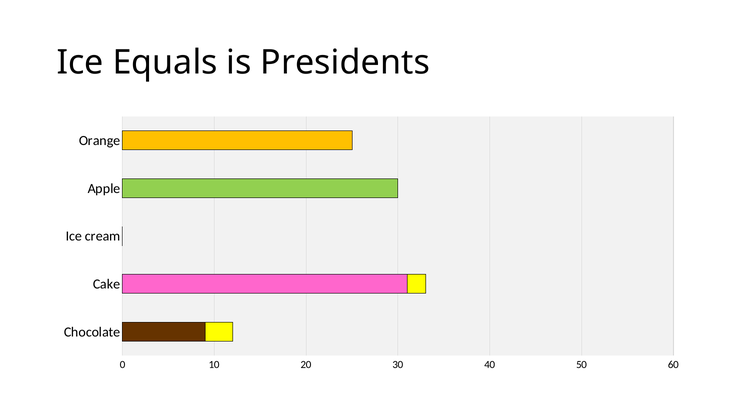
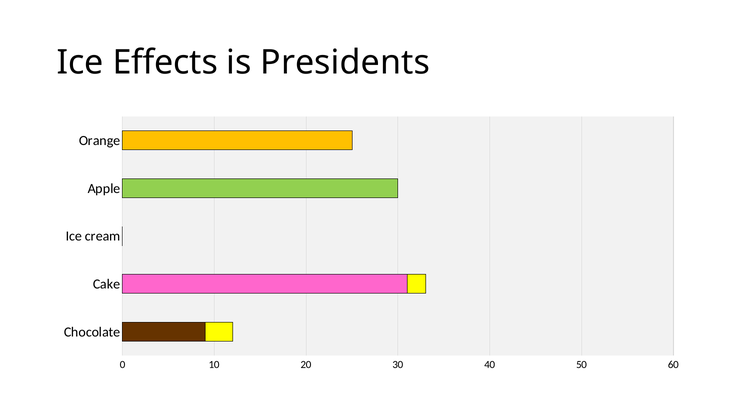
Equals: Equals -> Effects
